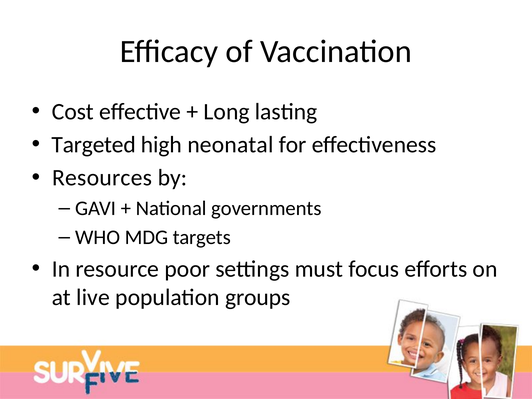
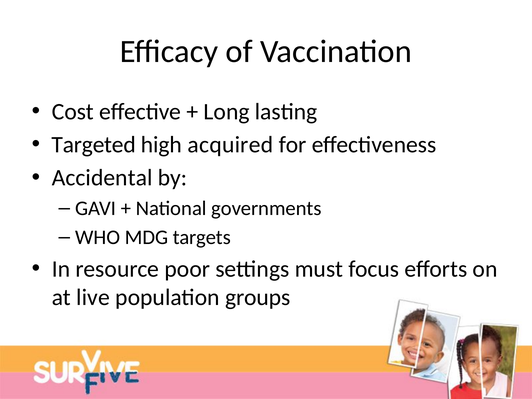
neonatal: neonatal -> acquired
Resources: Resources -> Accidental
